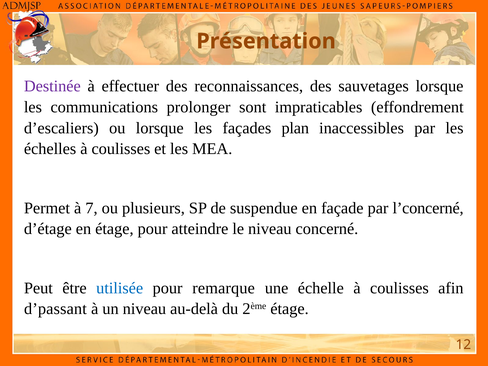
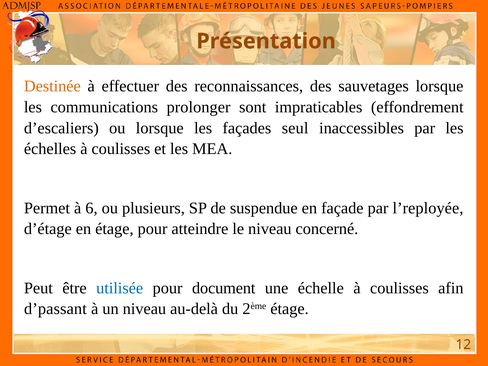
Destinée colour: purple -> orange
plan: plan -> seul
7: 7 -> 6
l’concerné: l’concerné -> l’reployée
remarque: remarque -> document
